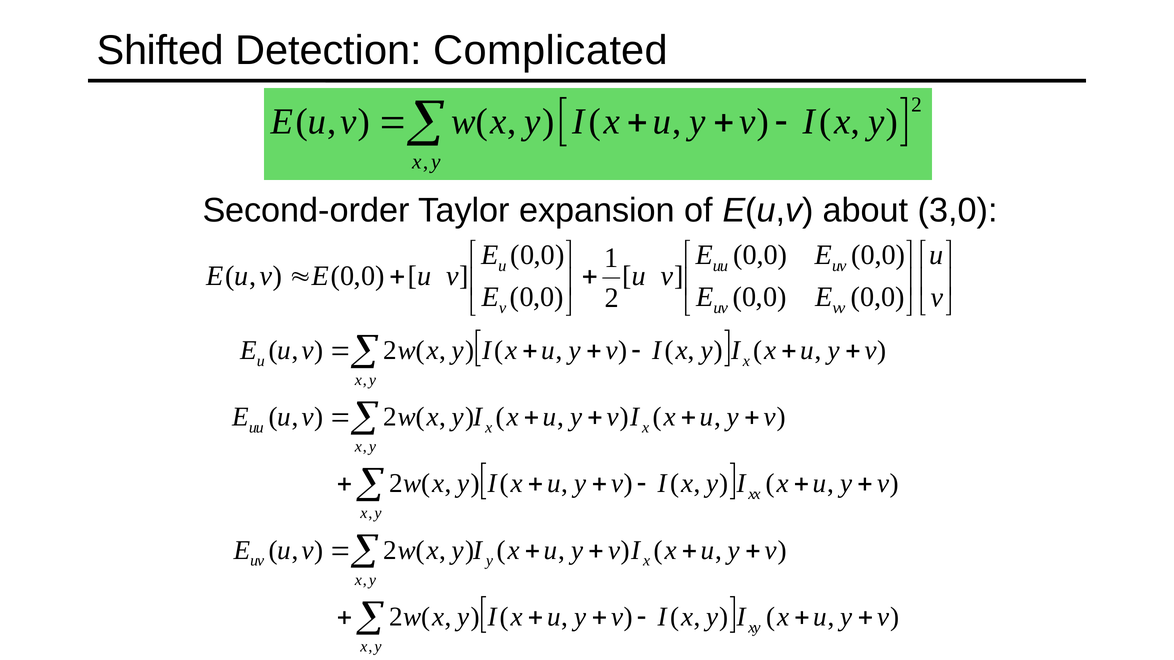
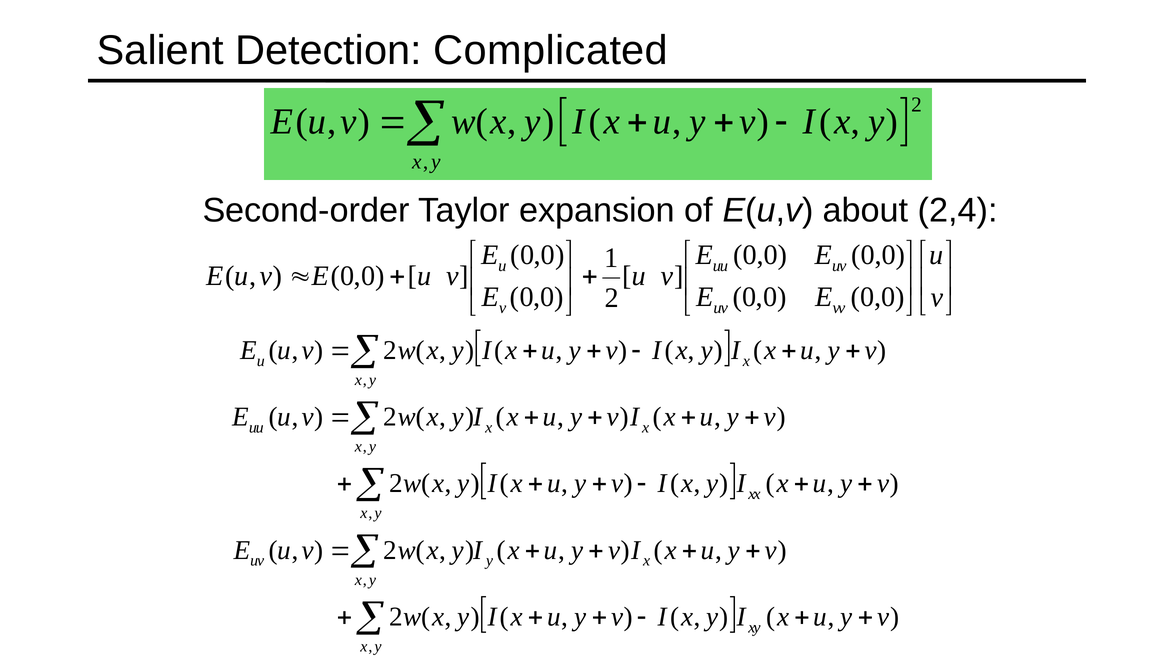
Shifted: Shifted -> Salient
3,0: 3,0 -> 2,4
